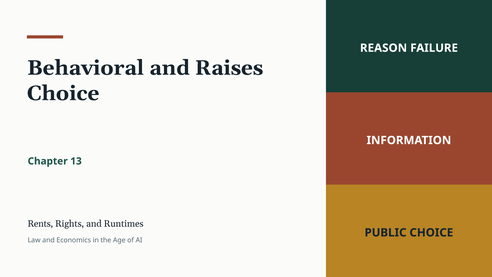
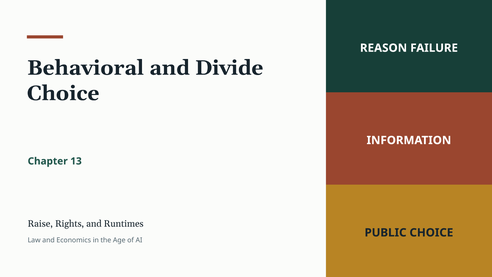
Raises: Raises -> Divide
Rents: Rents -> Raise
